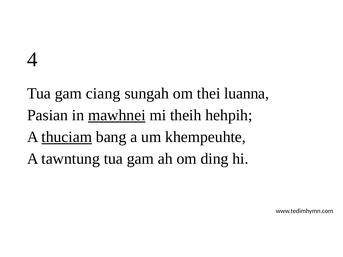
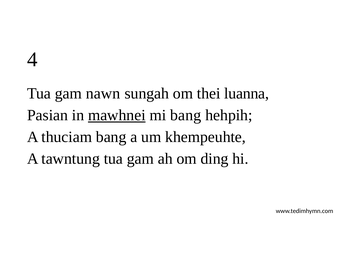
ciang: ciang -> nawn
mi theih: theih -> bang
thuciam underline: present -> none
